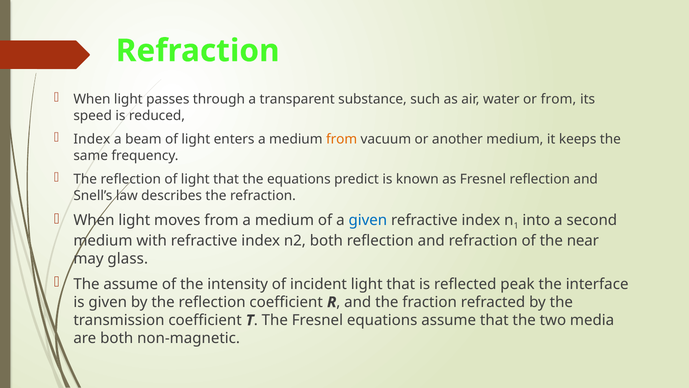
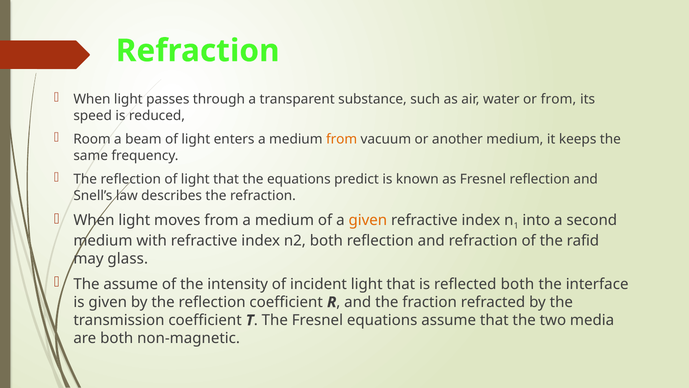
Index at (92, 139): Index -> Room
given at (368, 220) colour: blue -> orange
near: near -> rafid
reflected peak: peak -> both
